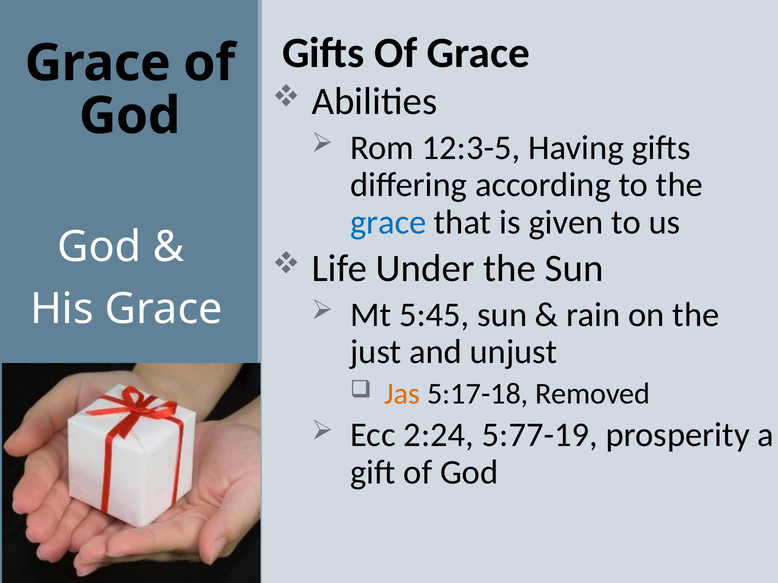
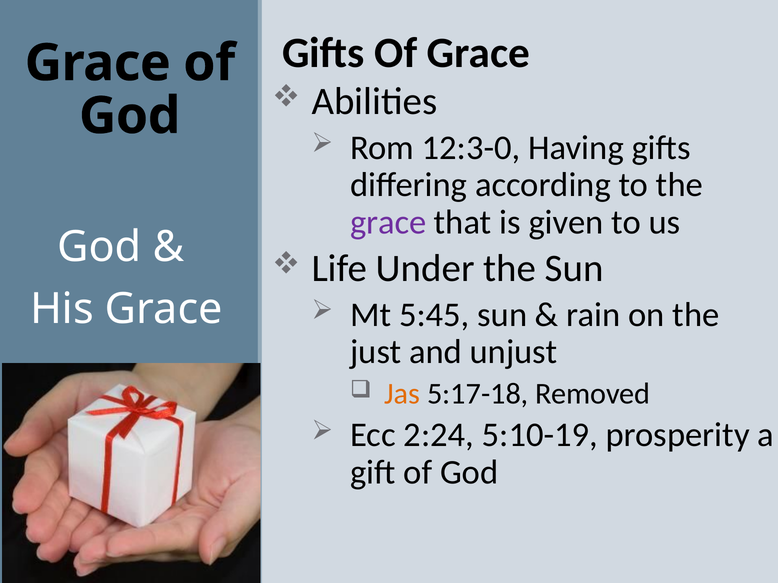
12:3-5: 12:3-5 -> 12:3-0
grace at (388, 223) colour: blue -> purple
5:77-19: 5:77-19 -> 5:10-19
